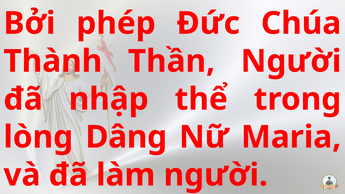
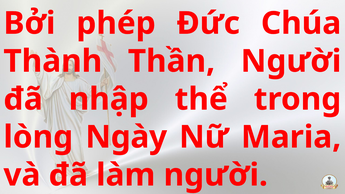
Dâng: Dâng -> Ngày
